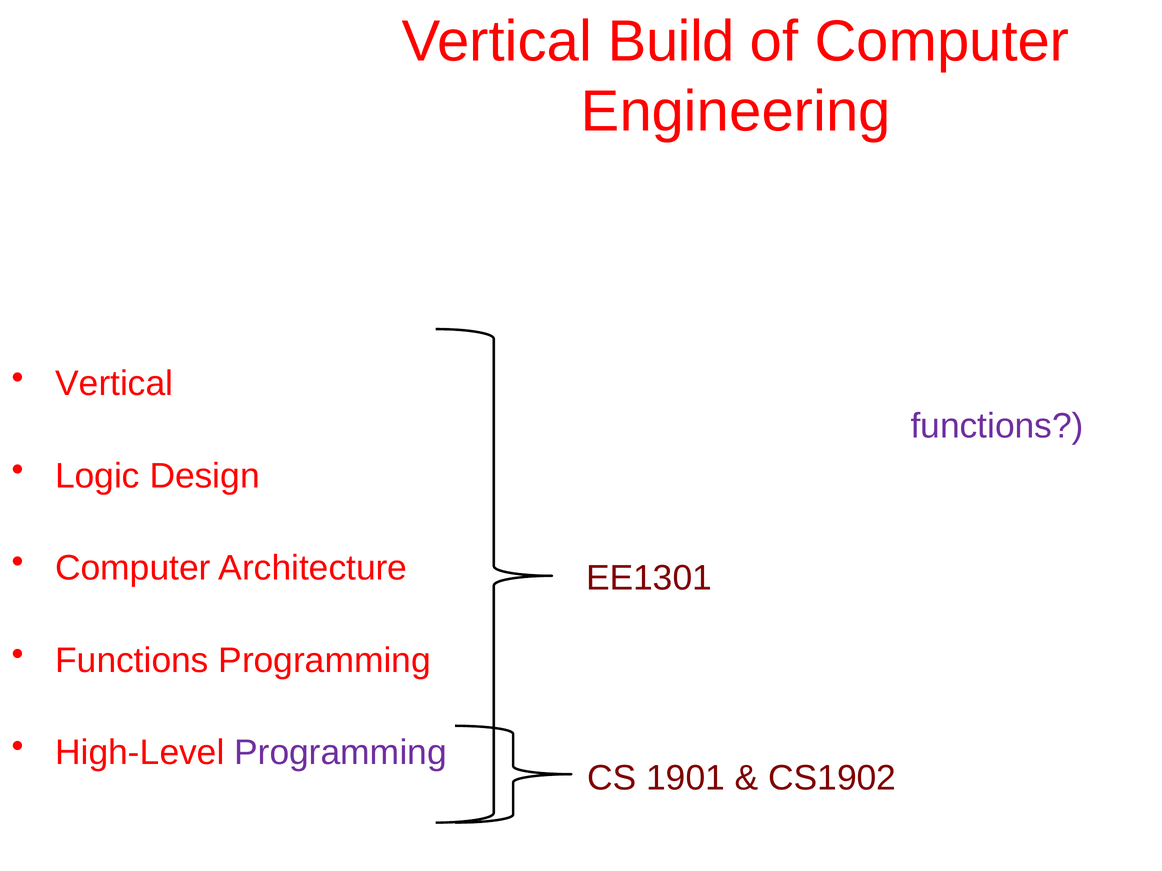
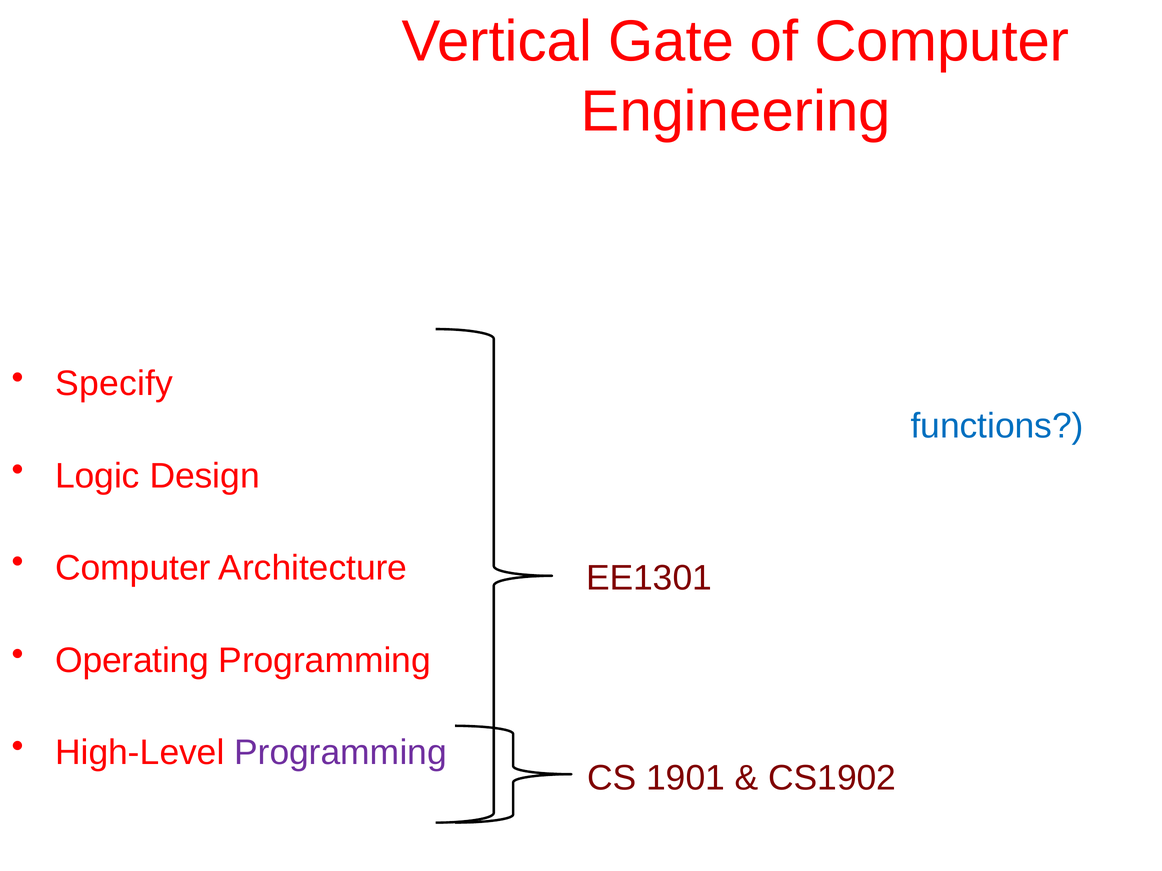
Vertical Build: Build -> Gate
Vertical at (114, 384): Vertical -> Specify
functions at (997, 426) colour: purple -> blue
Functions at (132, 661): Functions -> Operating
